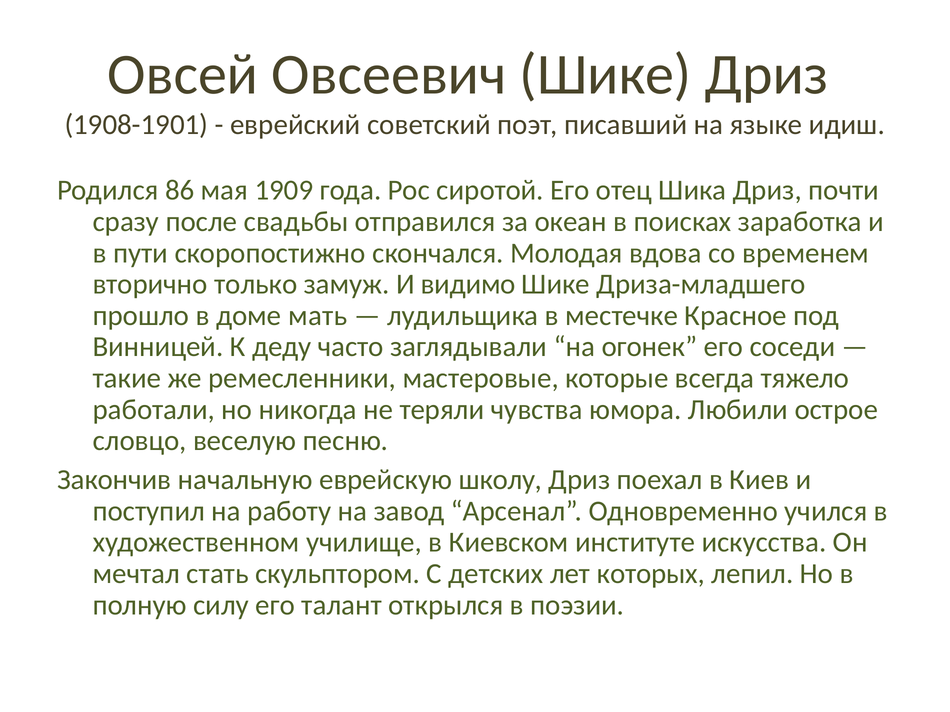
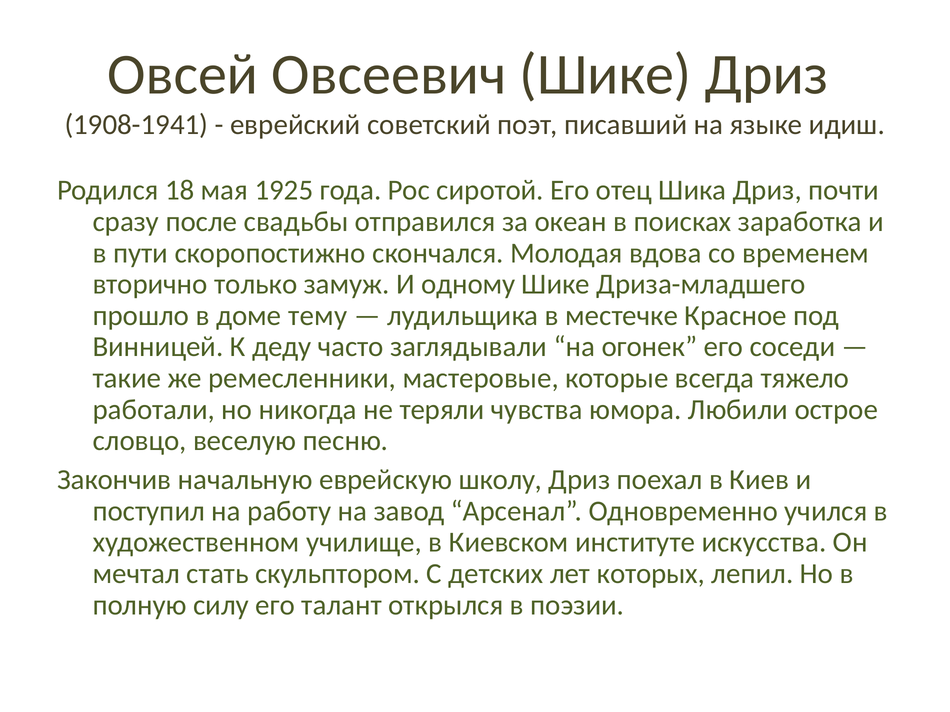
1908-1901: 1908-1901 -> 1908-1941
86: 86 -> 18
1909: 1909 -> 1925
видимо: видимо -> одному
мать: мать -> тему
